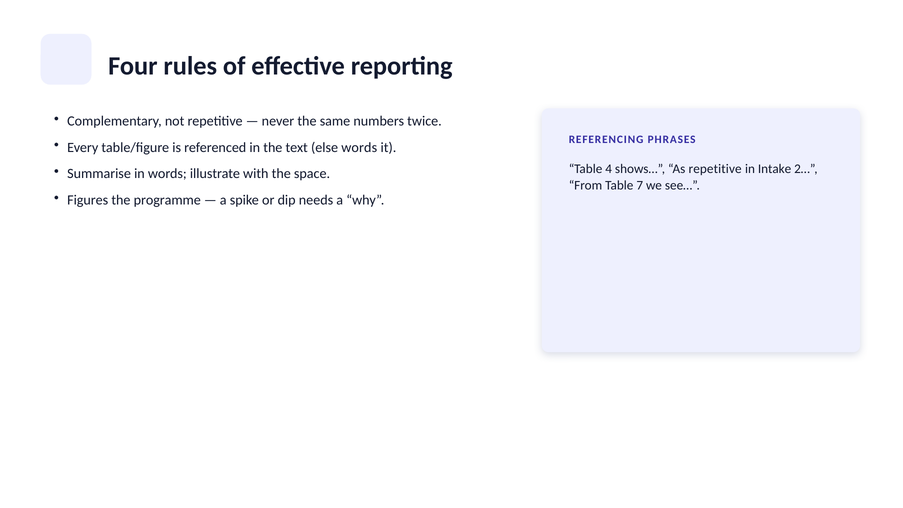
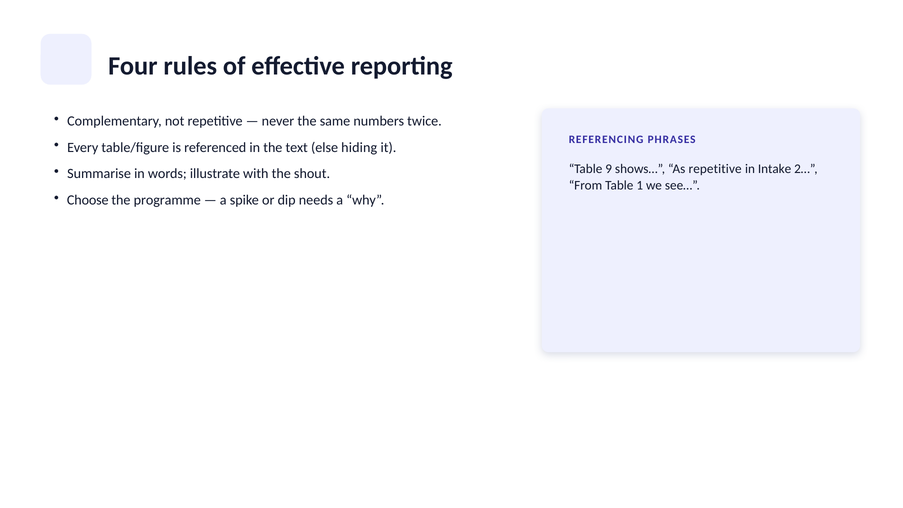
else words: words -> hiding
4: 4 -> 9
space: space -> shout
7: 7 -> 1
Figures: Figures -> Choose
